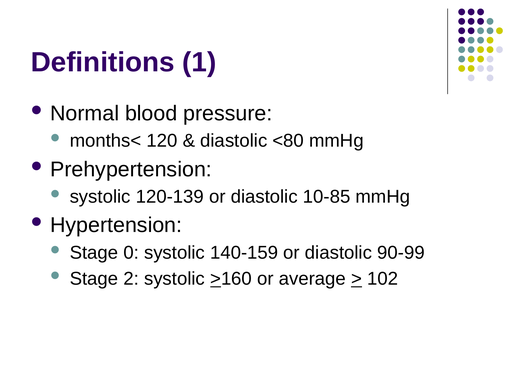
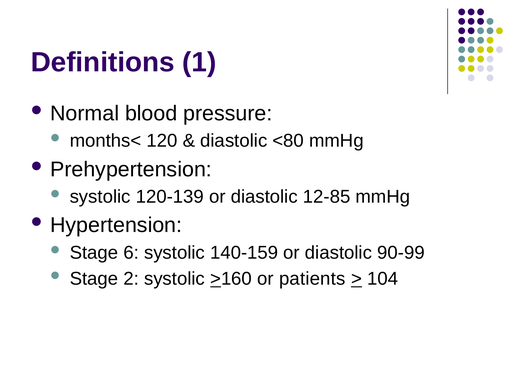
10-85: 10-85 -> 12-85
0: 0 -> 6
average: average -> patients
102: 102 -> 104
